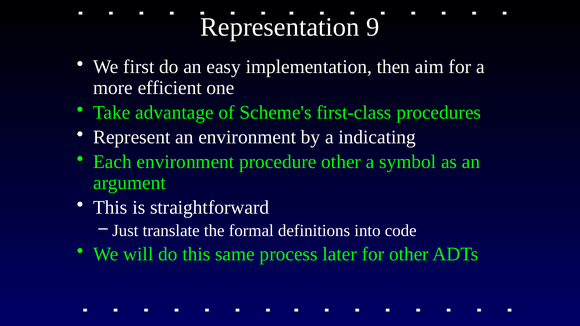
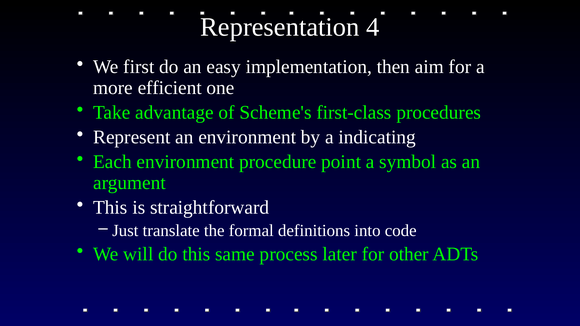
9: 9 -> 4
procedure other: other -> point
